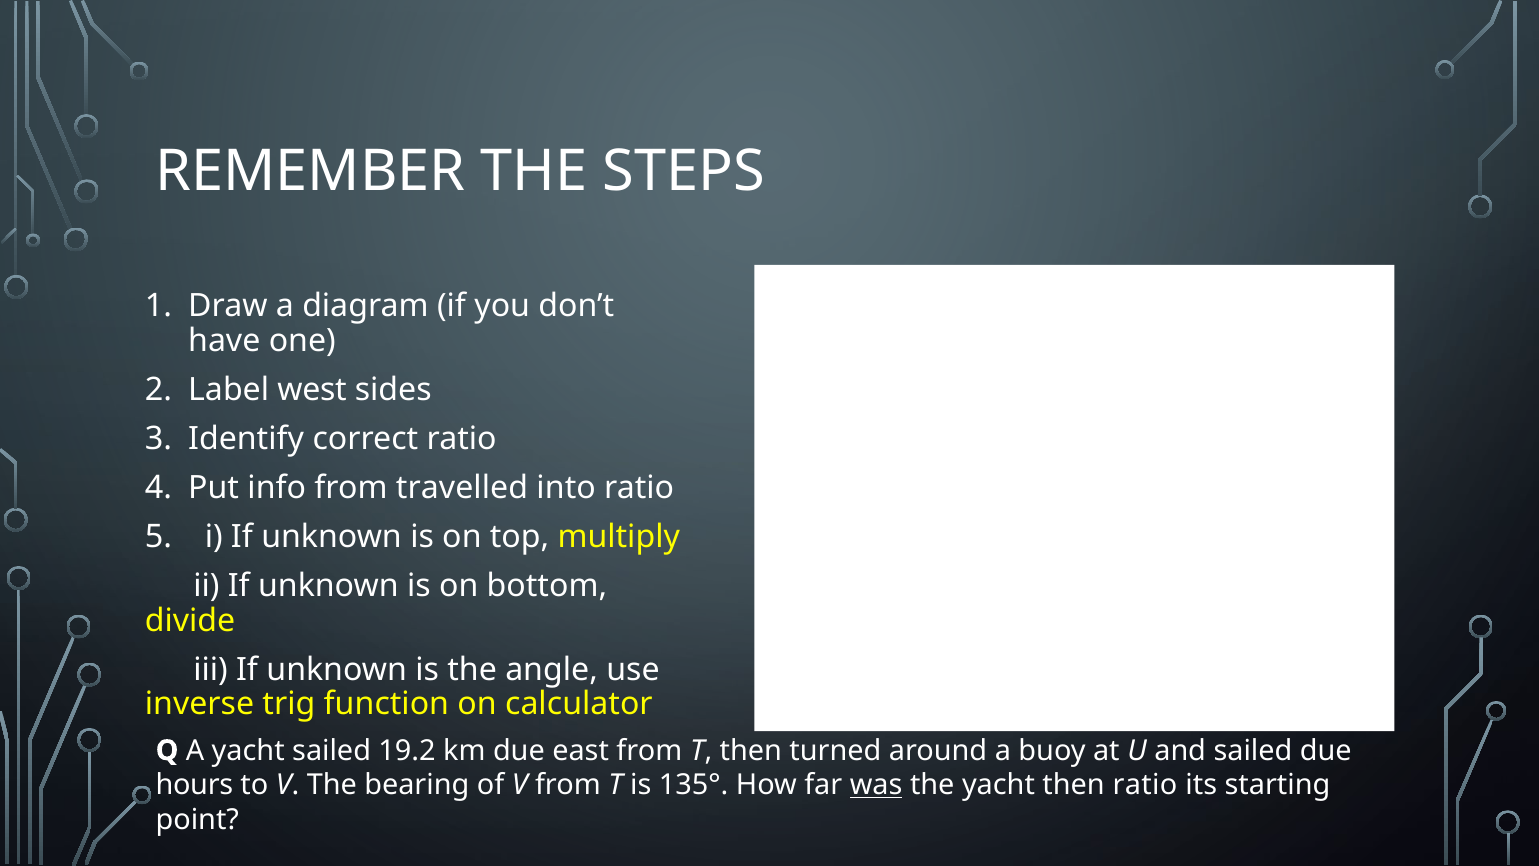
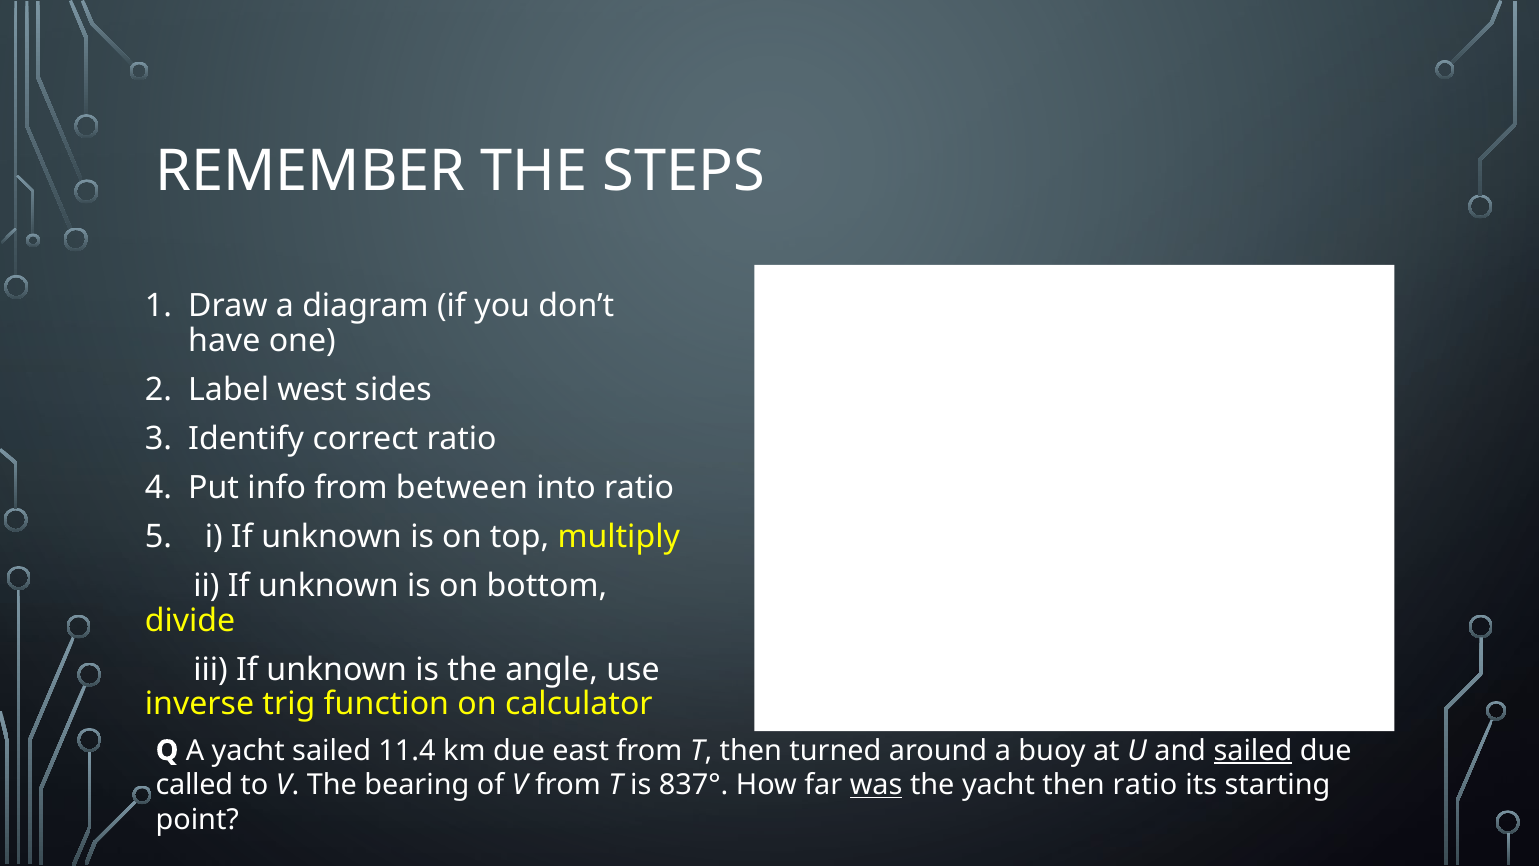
travelled: travelled -> between
19.2: 19.2 -> 11.4
sailed at (1253, 750) underline: none -> present
hours: hours -> called
135°: 135° -> 837°
